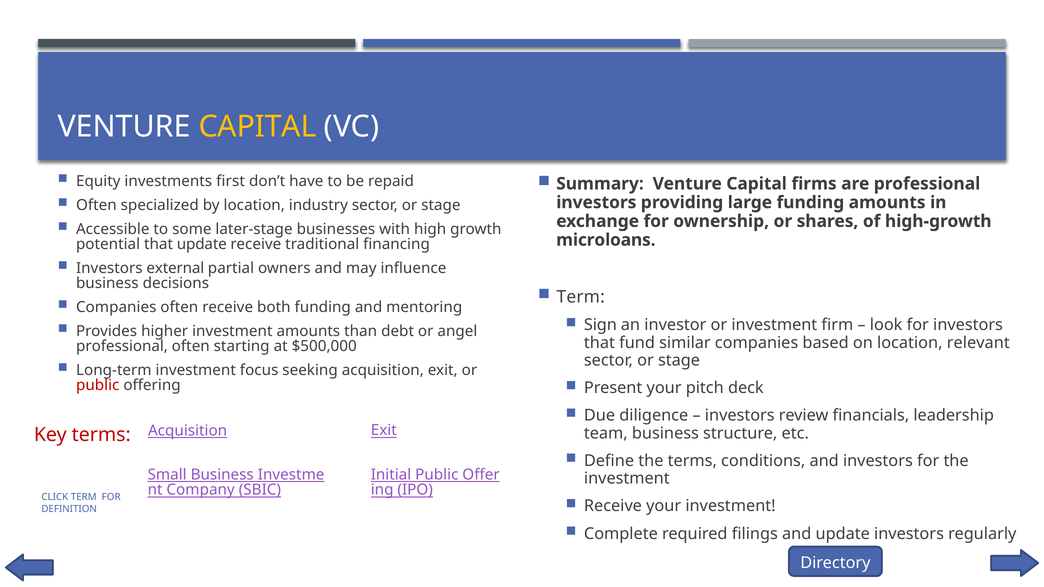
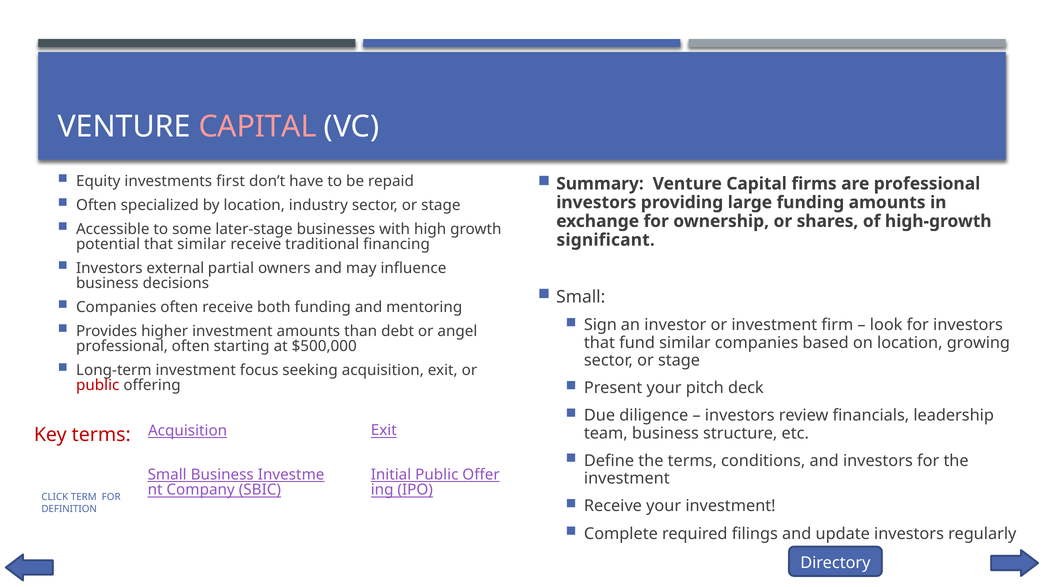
CAPITAL at (258, 127) colour: yellow -> pink
microloans: microloans -> significant
that update: update -> similar
Term at (581, 297): Term -> Small
relevant: relevant -> growing
